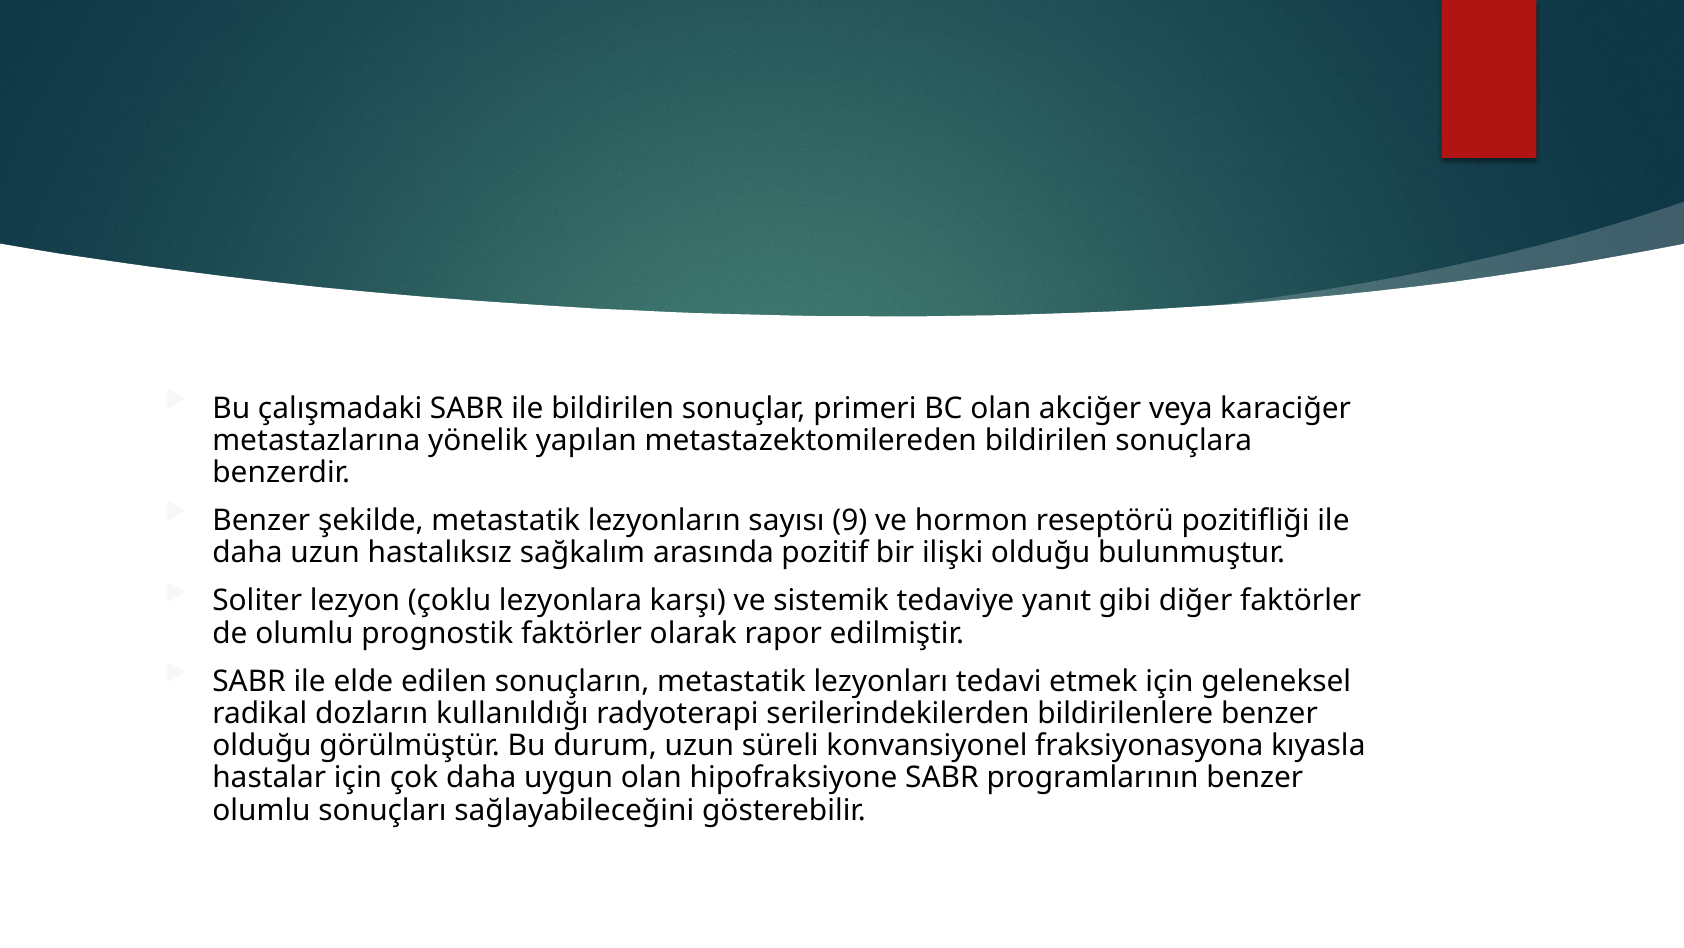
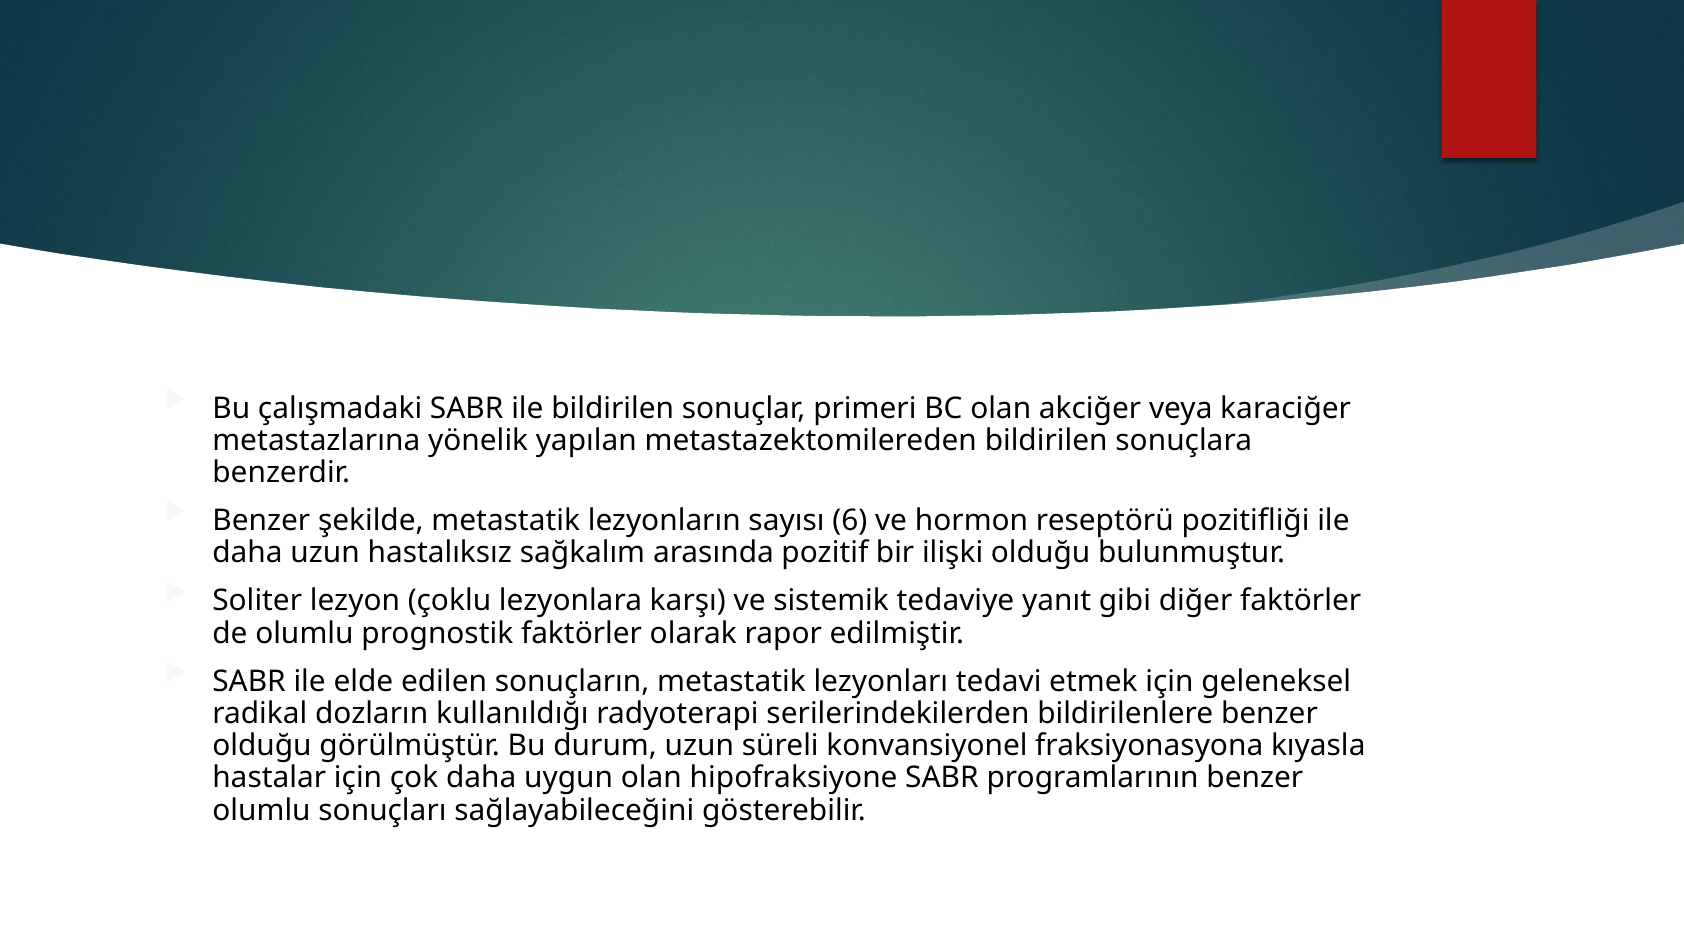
9: 9 -> 6
